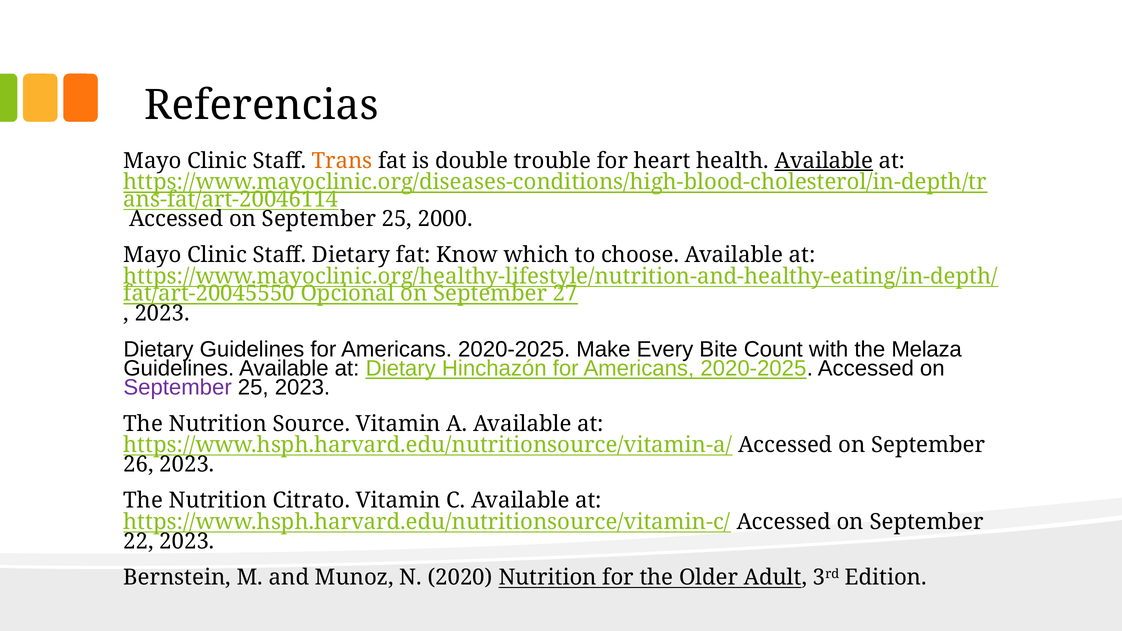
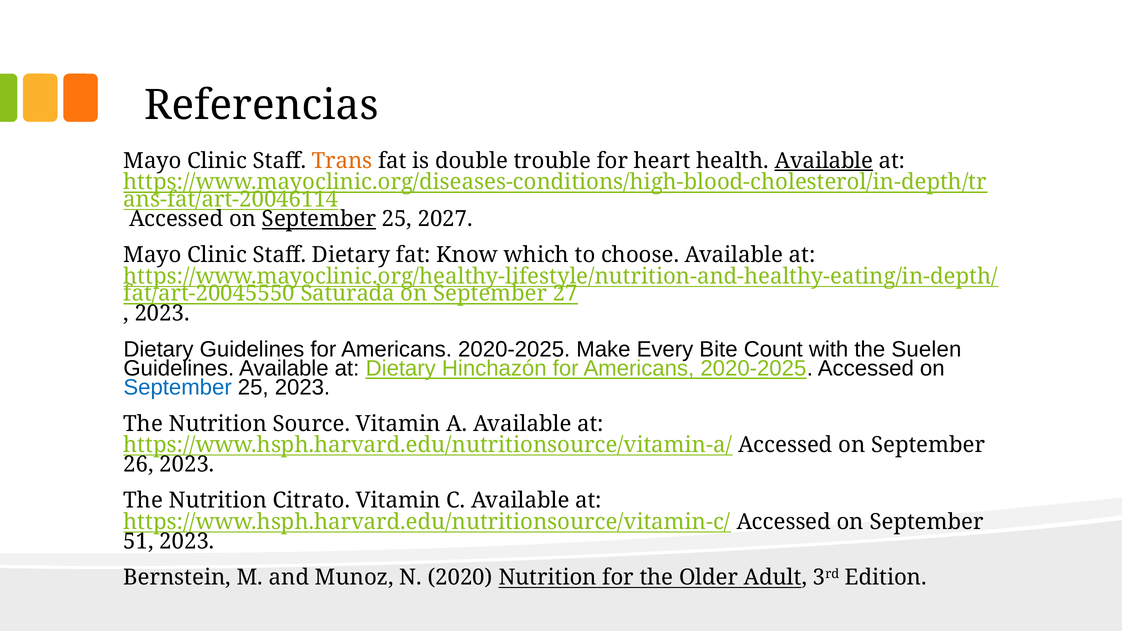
September at (319, 219) underline: none -> present
2000: 2000 -> 2027
Opcional: Opcional -> Saturada
Melaza: Melaza -> Suelen
September at (178, 388) colour: purple -> blue
22: 22 -> 51
